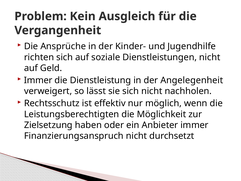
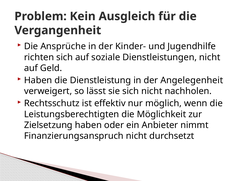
Immer at (38, 80): Immer -> Haben
Anbieter immer: immer -> nimmt
